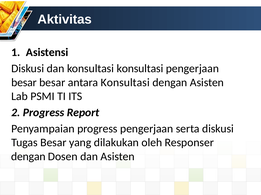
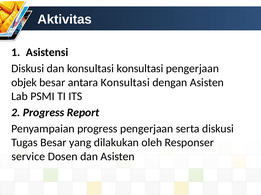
besar at (24, 83): besar -> objek
dengan at (28, 157): dengan -> service
